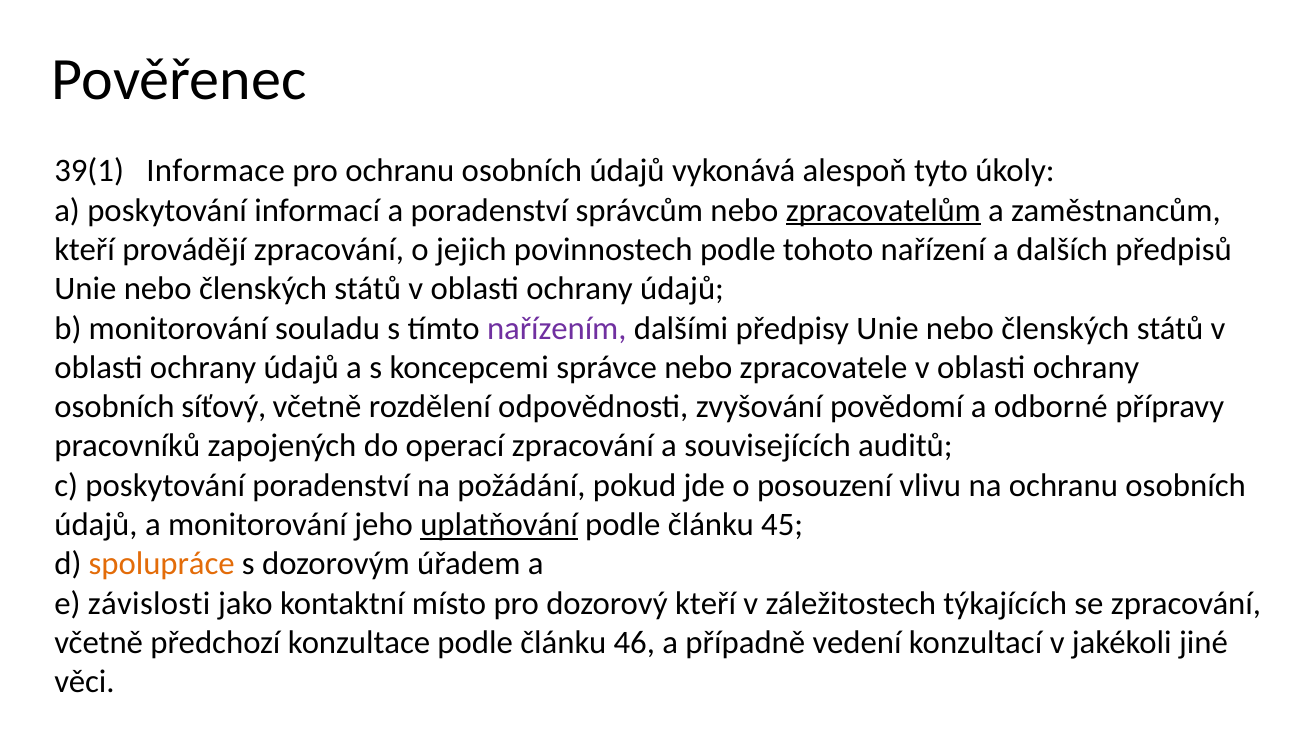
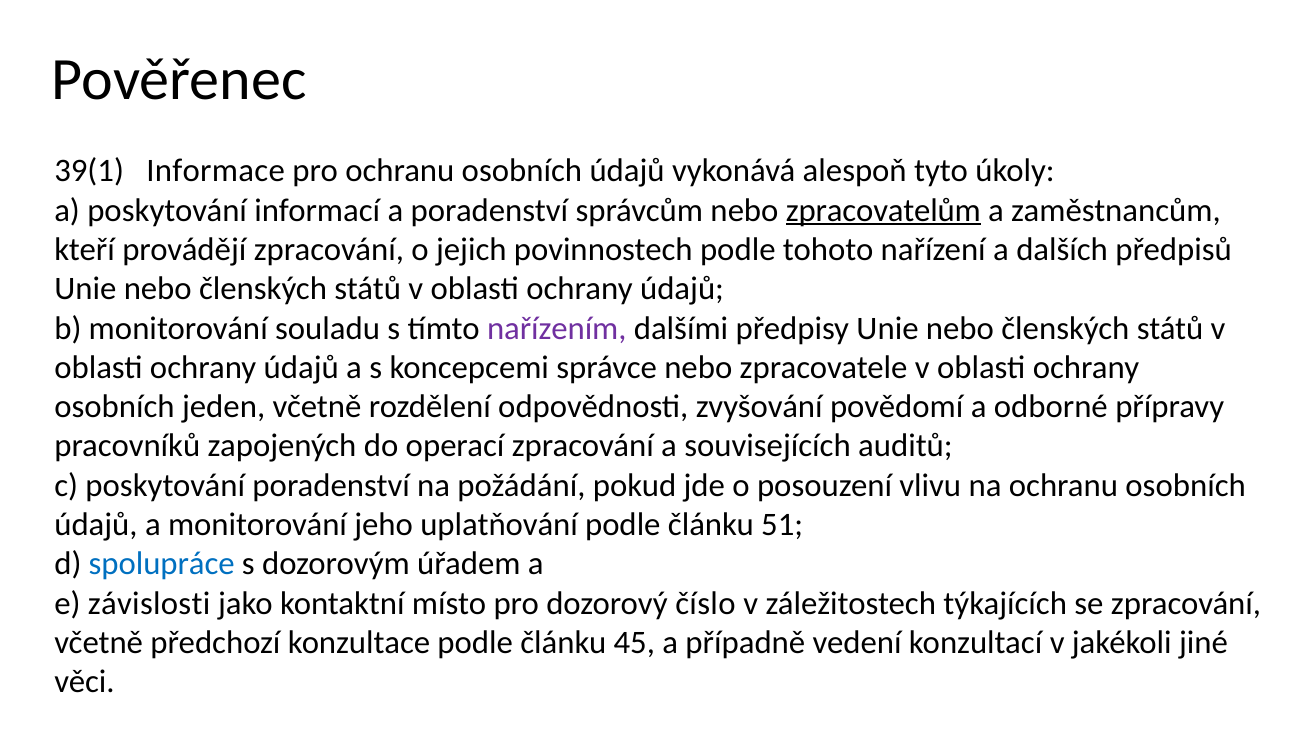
síťový: síťový -> jeden
uplatňování underline: present -> none
45: 45 -> 51
spolupráce colour: orange -> blue
dozorový kteří: kteří -> číslo
46: 46 -> 45
